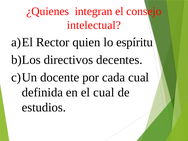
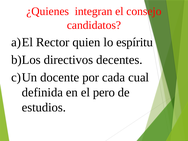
intelectual: intelectual -> candidatos
el cual: cual -> pero
